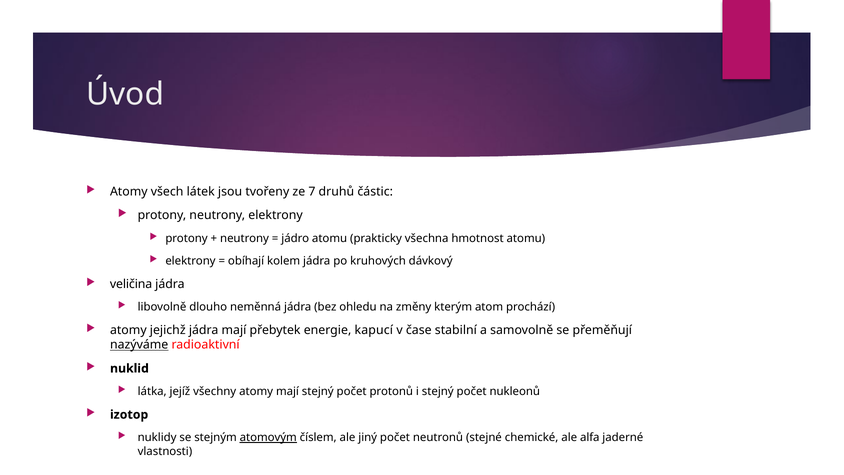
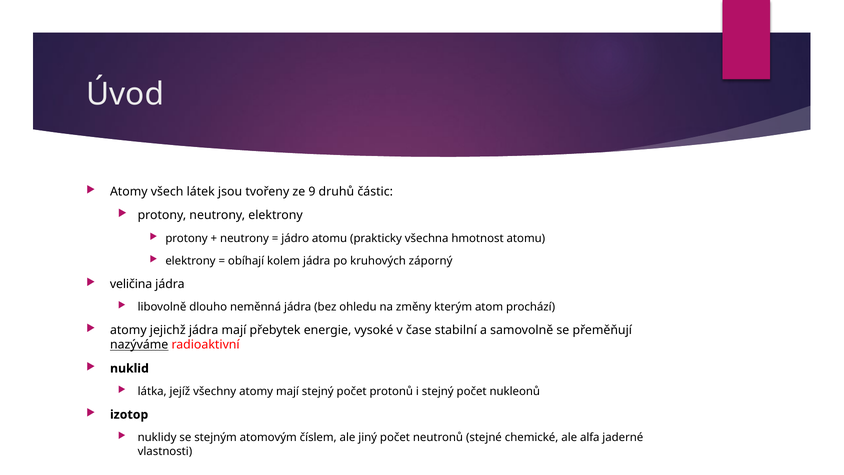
7: 7 -> 9
dávkový: dávkový -> záporný
kapucí: kapucí -> vysoké
atomovým underline: present -> none
